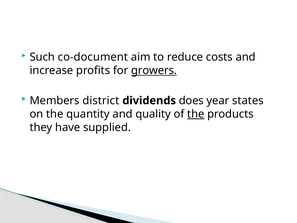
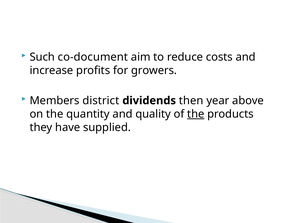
growers underline: present -> none
does: does -> then
states: states -> above
